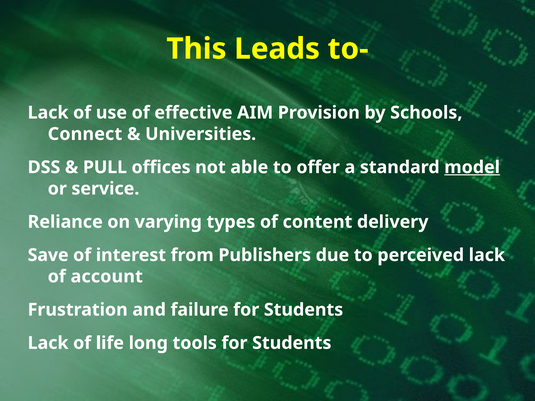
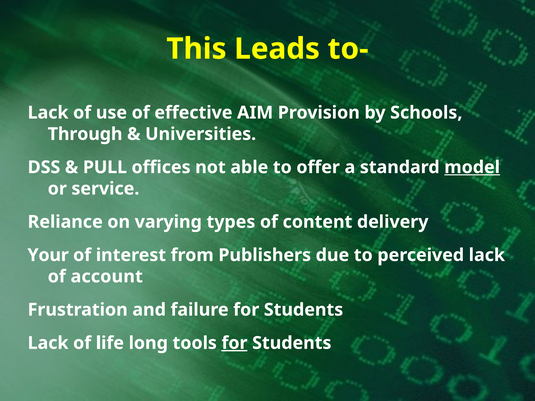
Connect: Connect -> Through
Save: Save -> Your
for at (234, 343) underline: none -> present
